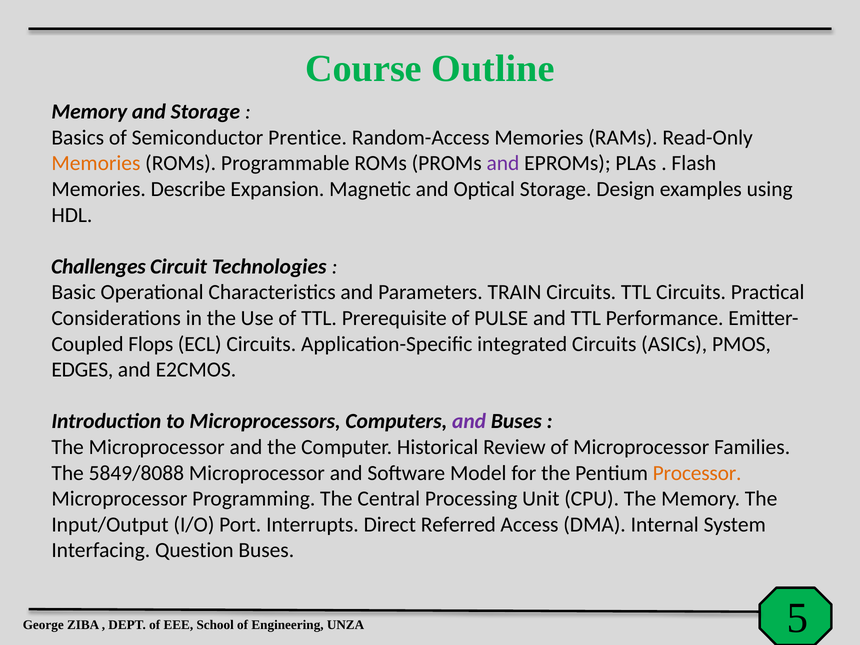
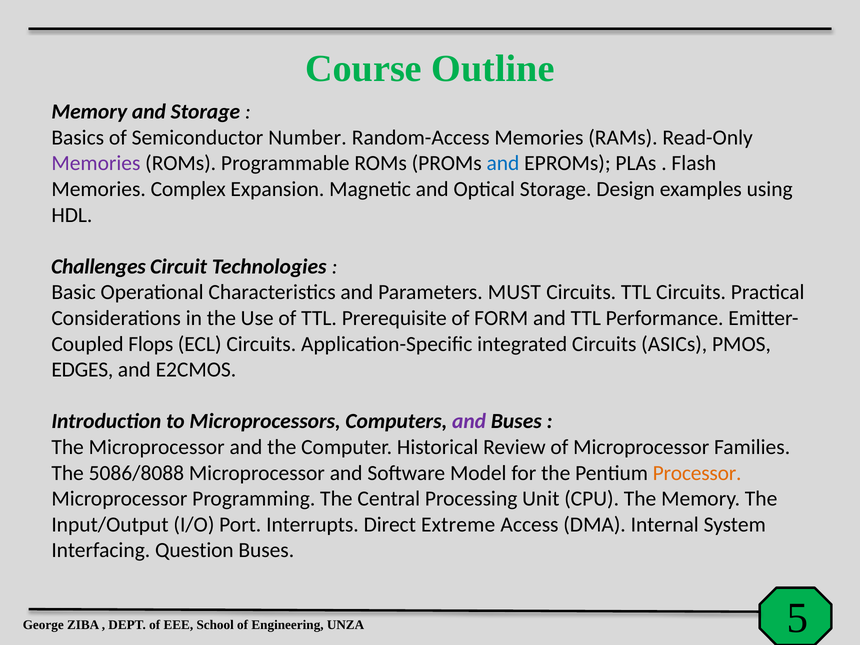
Prentice: Prentice -> Number
Memories at (96, 163) colour: orange -> purple
and at (503, 163) colour: purple -> blue
Describe: Describe -> Complex
TRAIN: TRAIN -> MUST
PULSE: PULSE -> FORM
5849/8088: 5849/8088 -> 5086/8088
Referred: Referred -> Extreme
